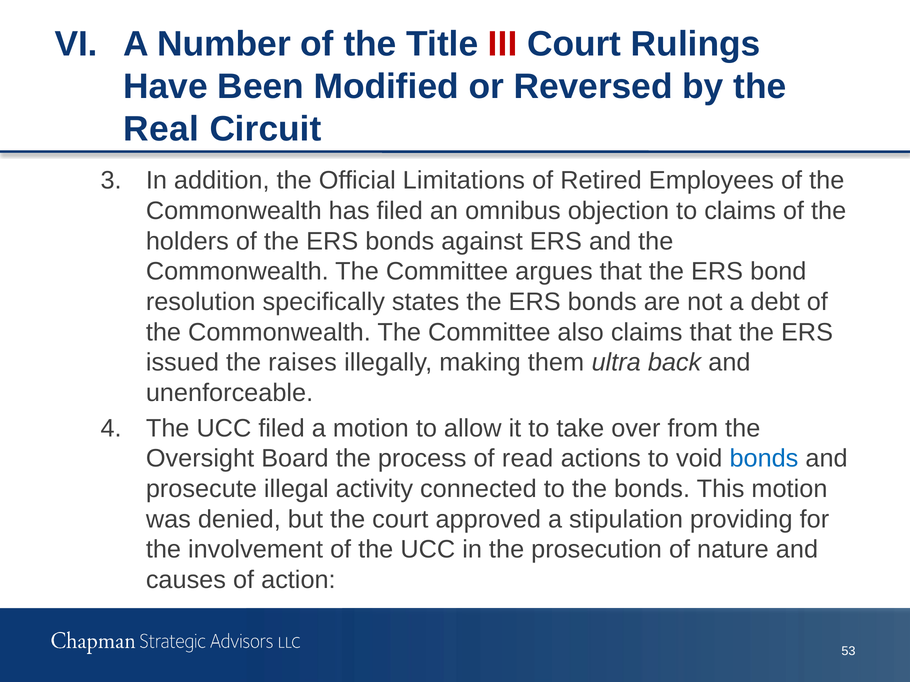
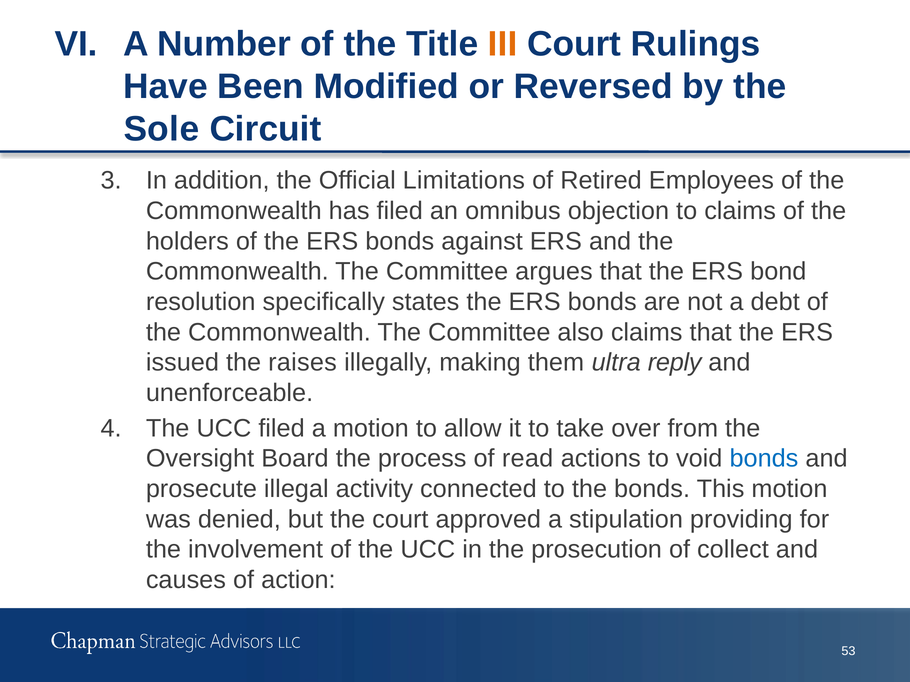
III colour: red -> orange
Real: Real -> Sole
back: back -> reply
nature: nature -> collect
